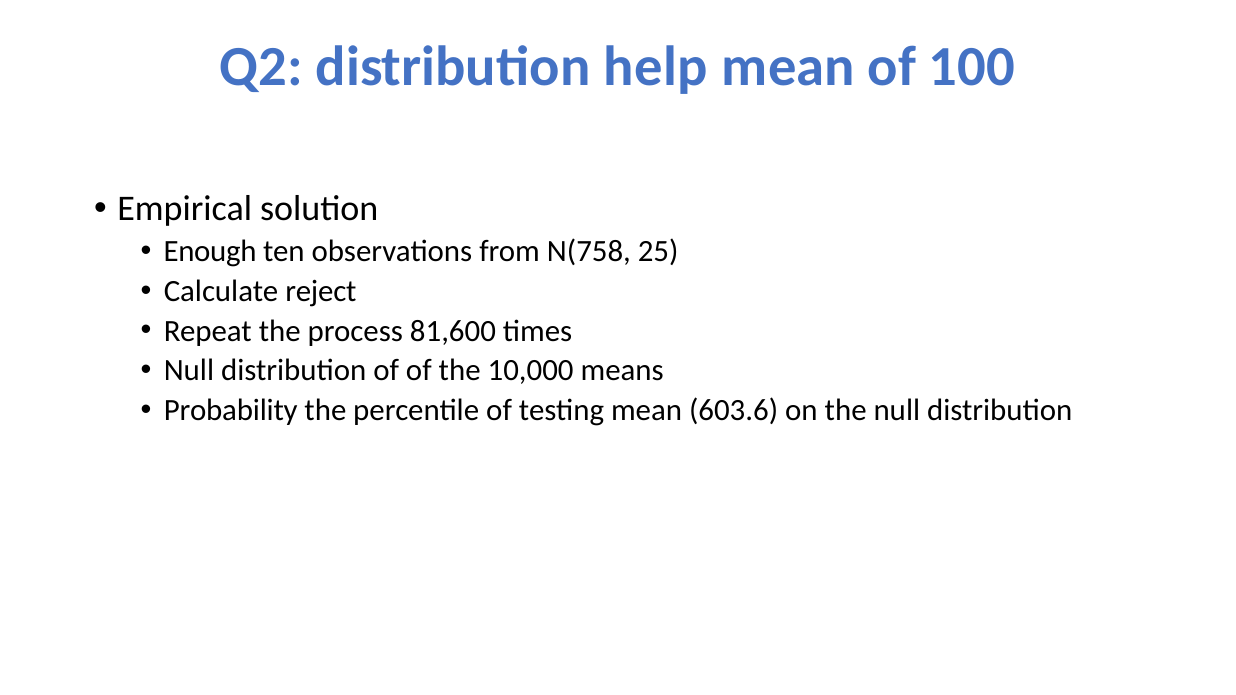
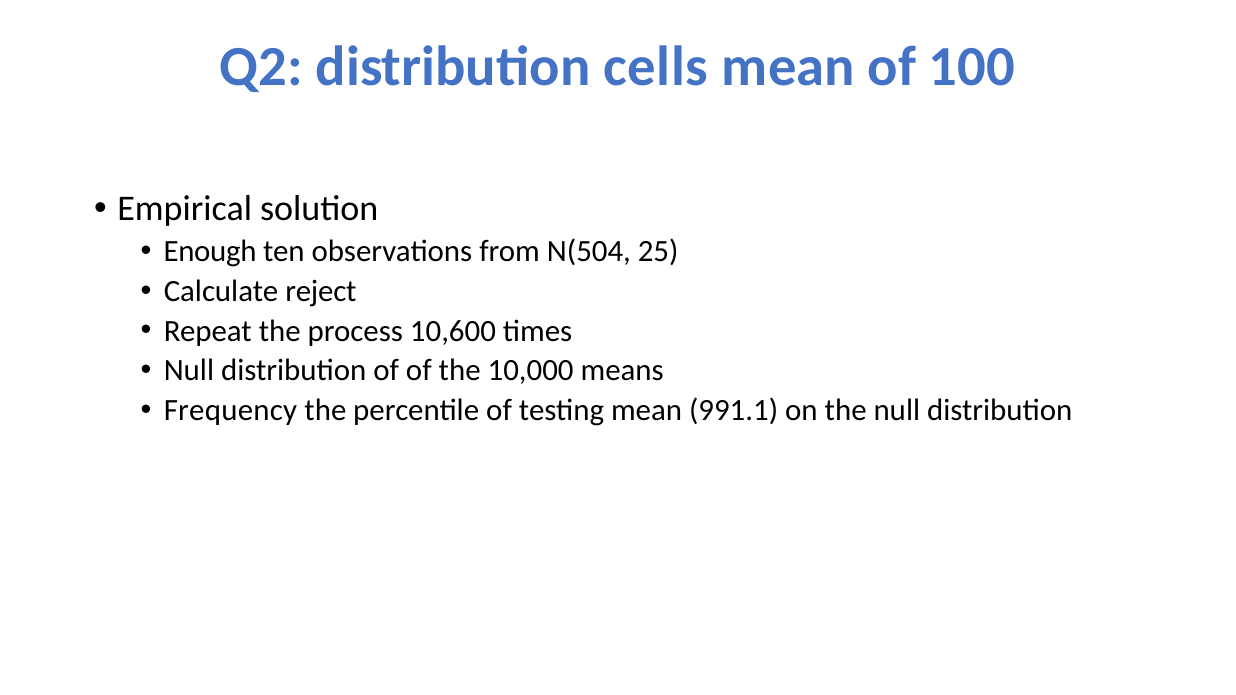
help: help -> cells
N(758: N(758 -> N(504
81,600: 81,600 -> 10,600
Probability: Probability -> Frequency
603.6: 603.6 -> 991.1
